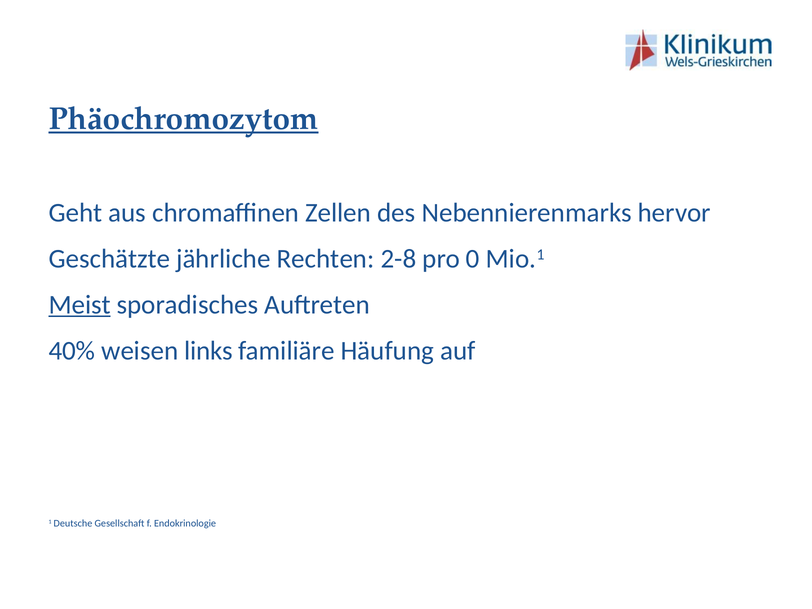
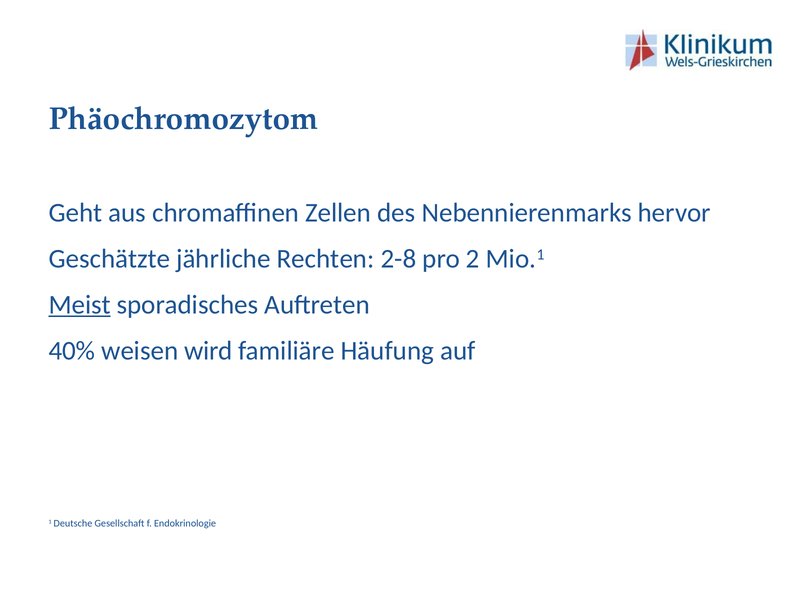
Phäochromozytom underline: present -> none
0: 0 -> 2
links: links -> wird
